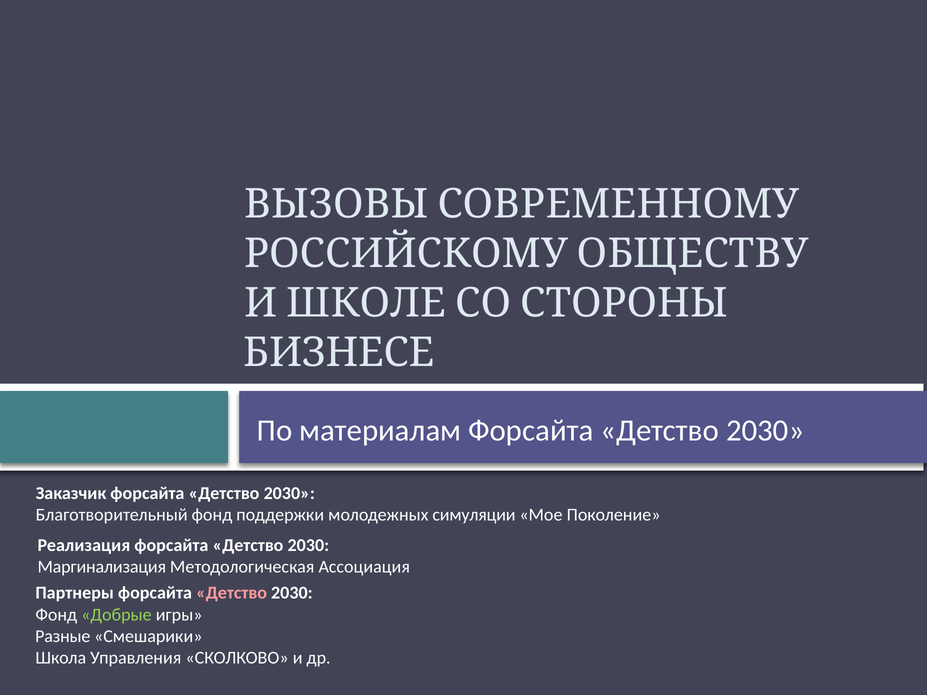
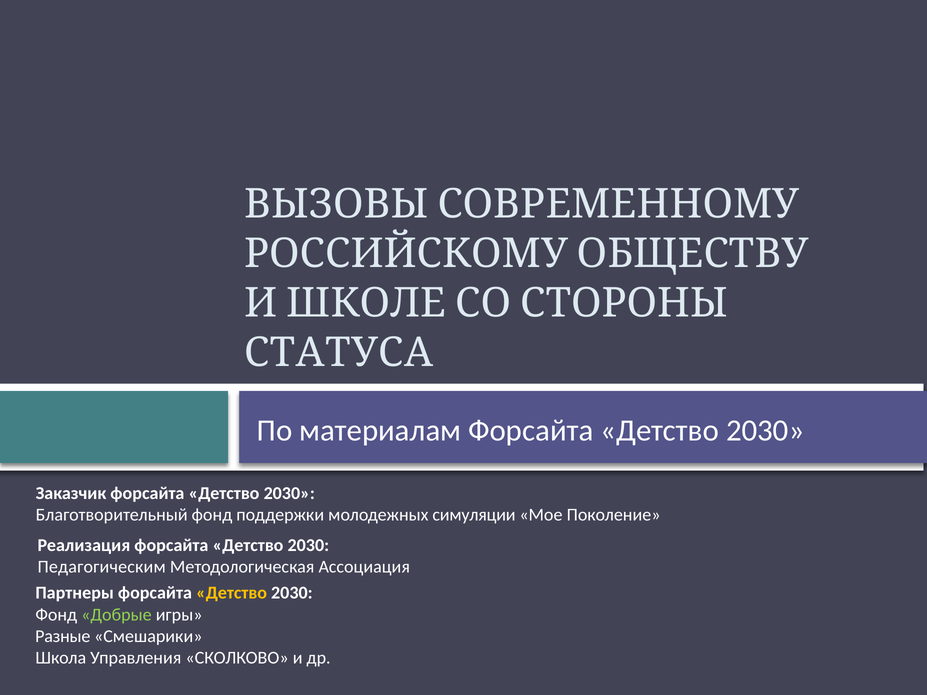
БИЗНЕСЕ: БИЗНЕСЕ -> СТАТУСА
Маргинализация: Маргинализация -> Педагогическим
Детство at (232, 593) colour: pink -> yellow
